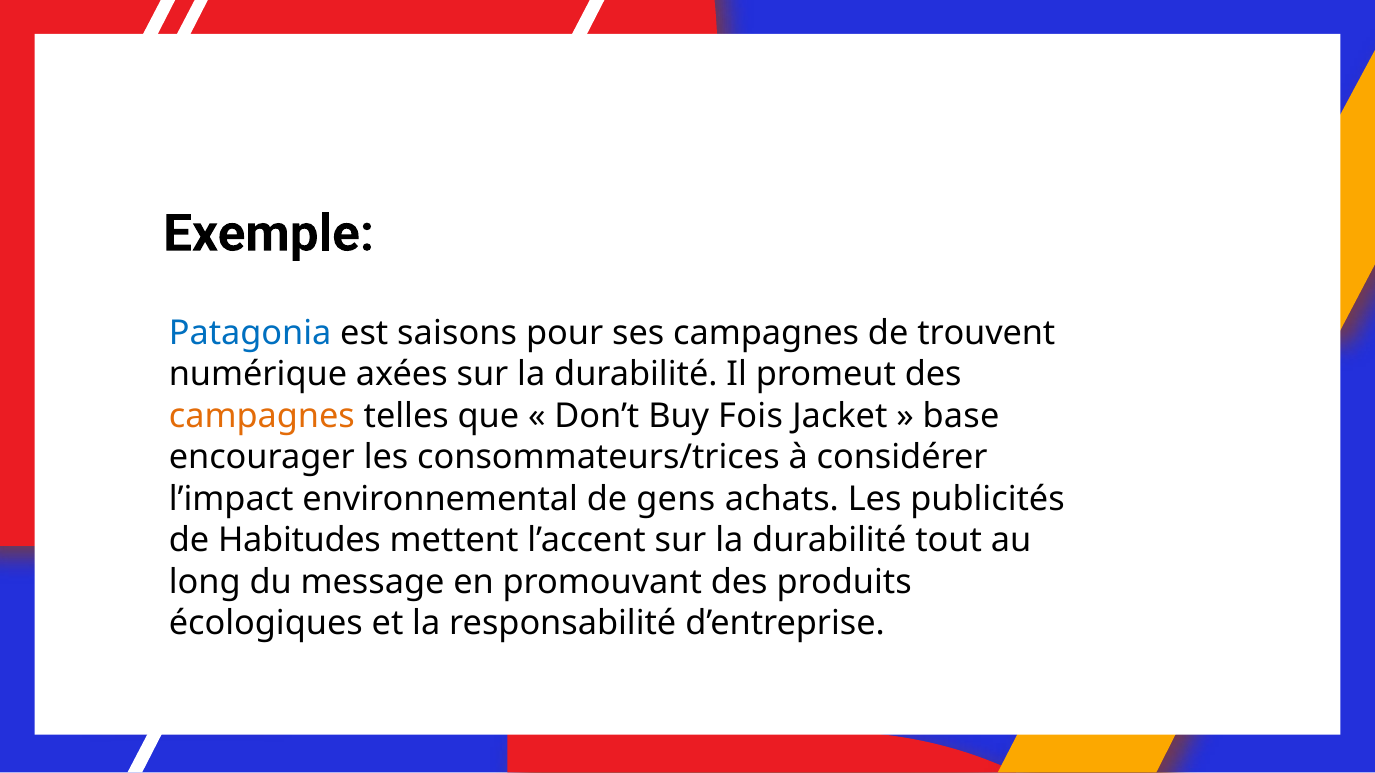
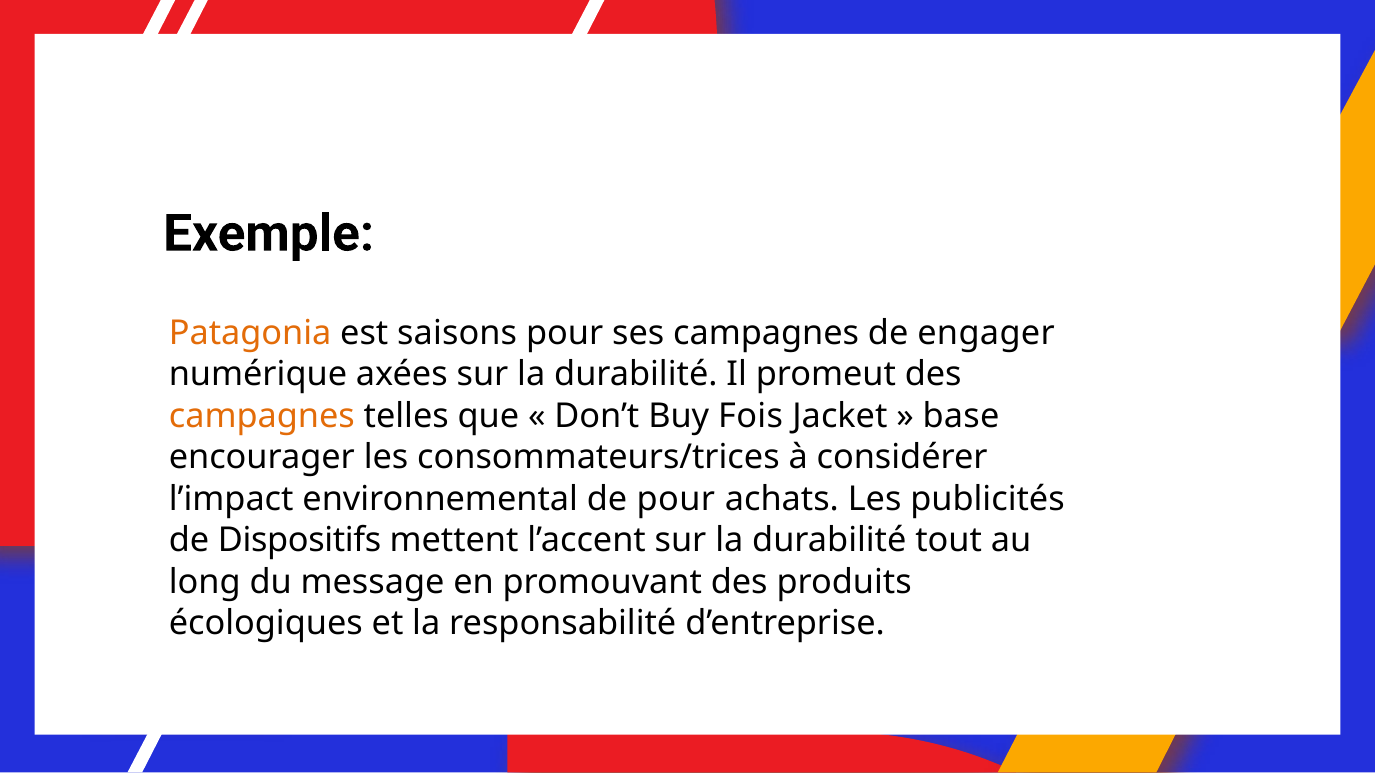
Patagonia colour: blue -> orange
trouvent: trouvent -> engager
de gens: gens -> pour
Habitudes: Habitudes -> Dispositifs
